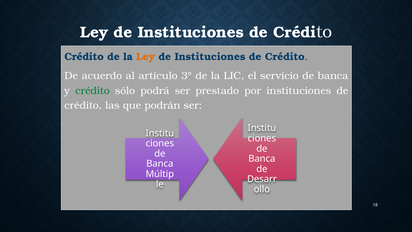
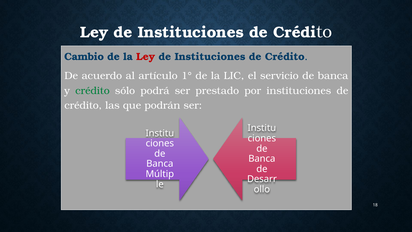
Crédito at (84, 57): Crédito -> Cambio
Ley at (146, 57) colour: orange -> red
3°: 3° -> 1°
